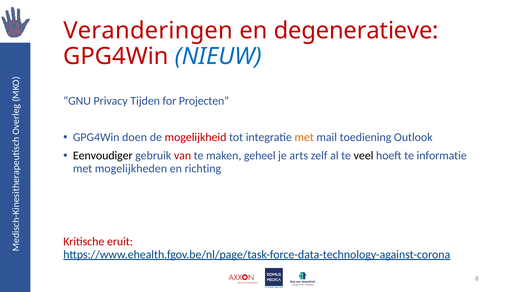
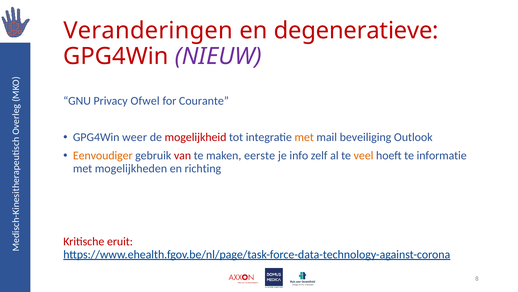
NIEUW colour: blue -> purple
Tijden: Tijden -> Ofwel
Projecten: Projecten -> Courante
doen: doen -> weer
toediening: toediening -> beveiliging
Eenvoudiger colour: black -> orange
geheel: geheel -> eerste
arts: arts -> info
veel colour: black -> orange
